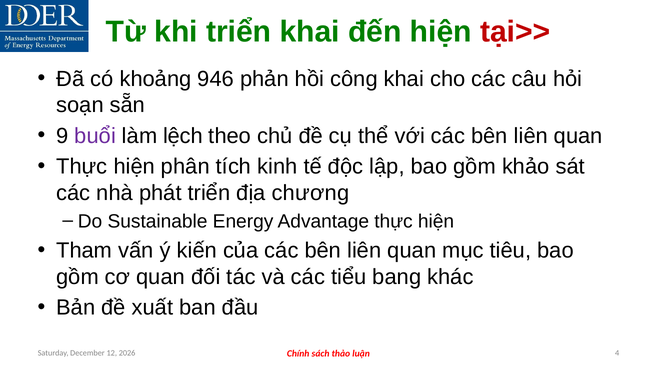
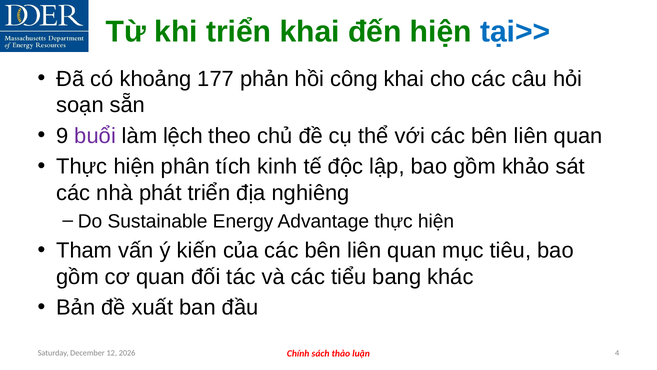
tại>> colour: red -> blue
946: 946 -> 177
chương: chương -> nghiêng
